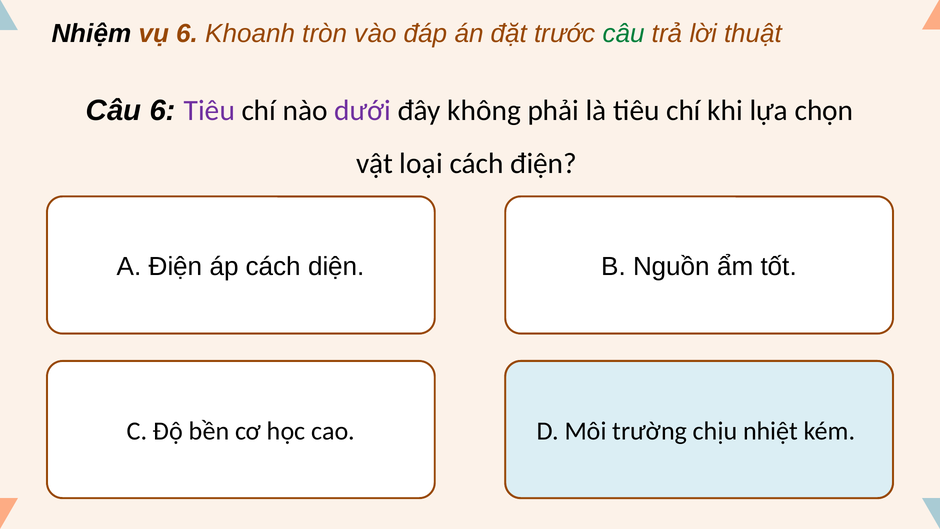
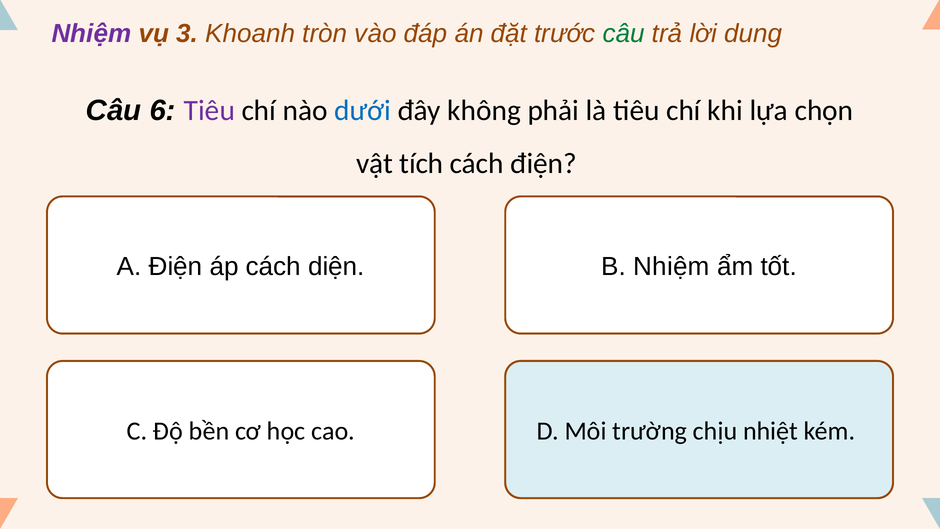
Nhiệm at (91, 34) colour: black -> purple
vụ 6: 6 -> 3
thuật: thuật -> dung
dưới colour: purple -> blue
loại: loại -> tích
B Nguồn: Nguồn -> Nhiệm
